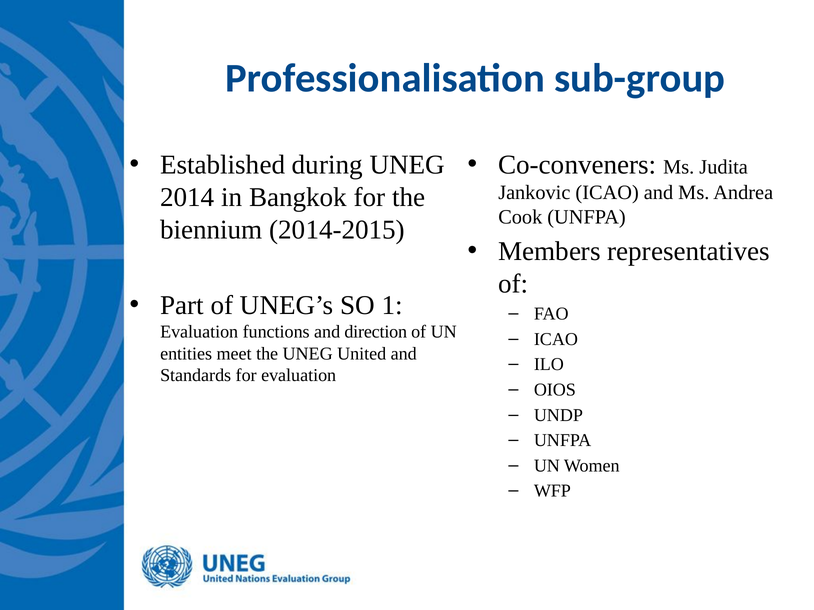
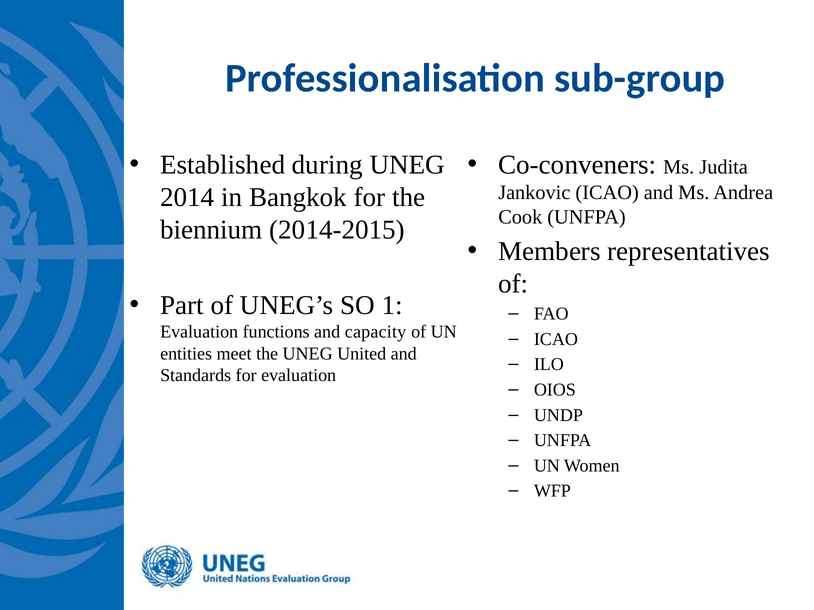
direction: direction -> capacity
